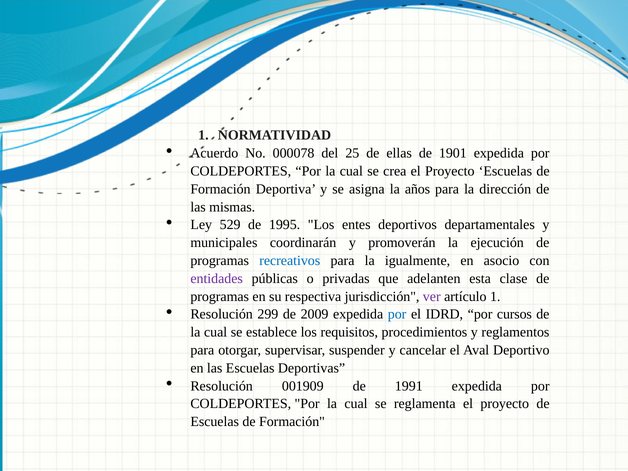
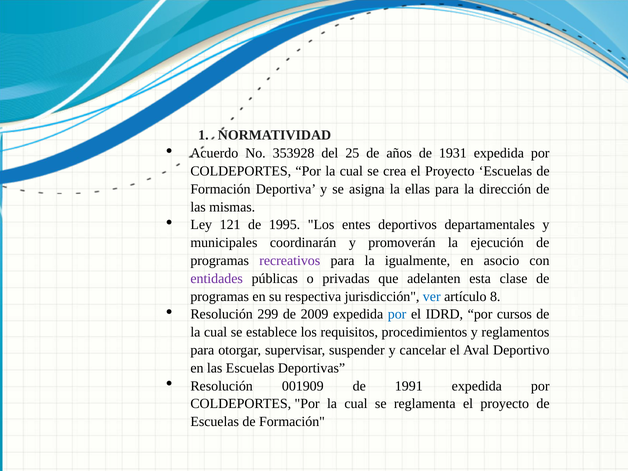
000078: 000078 -> 353928
ellas: ellas -> años
1901: 1901 -> 1931
años: años -> ellas
529: 529 -> 121
recreativos colour: blue -> purple
ver colour: purple -> blue
artículo 1: 1 -> 8
